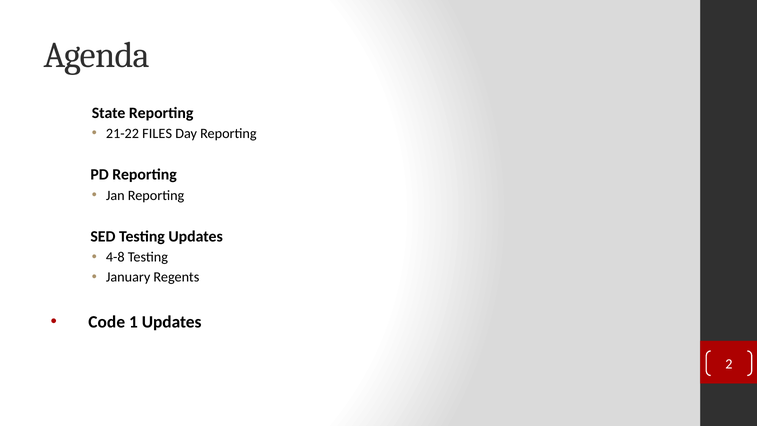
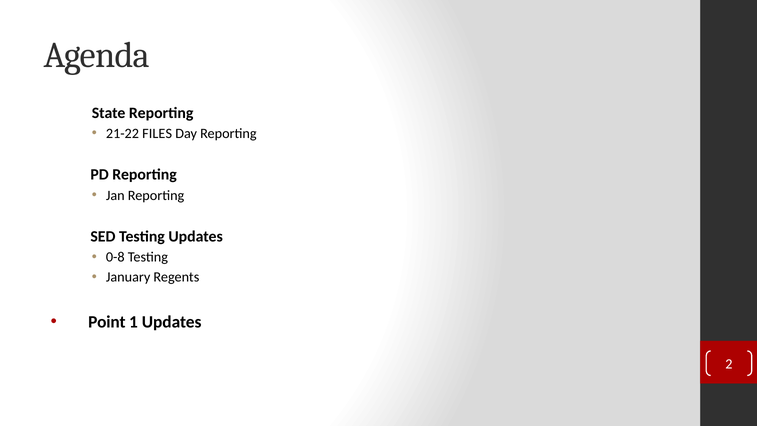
4-8: 4-8 -> 0-8
Code: Code -> Point
